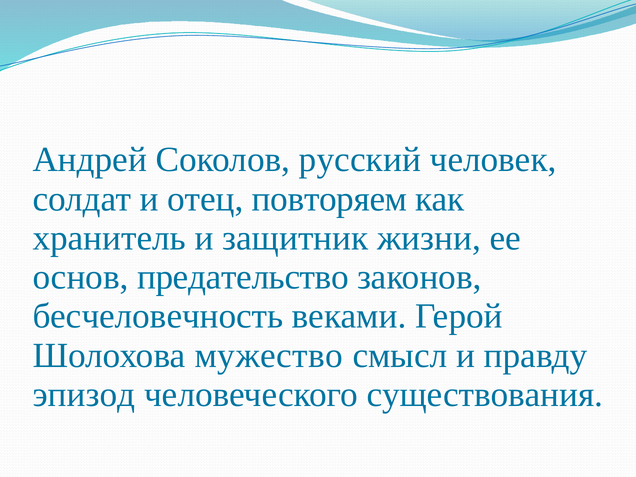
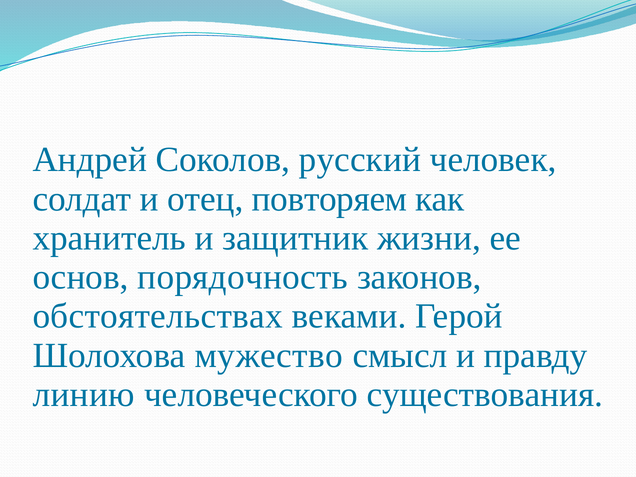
предательство: предательство -> порядочность
бесчеловечность: бесчеловечность -> обстоятельствах
эпизод: эпизод -> линию
